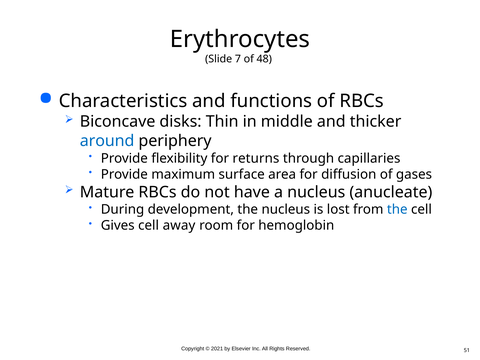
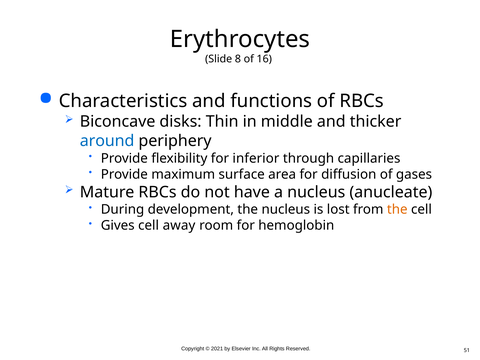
7: 7 -> 8
48: 48 -> 16
returns: returns -> inferior
the at (397, 210) colour: blue -> orange
